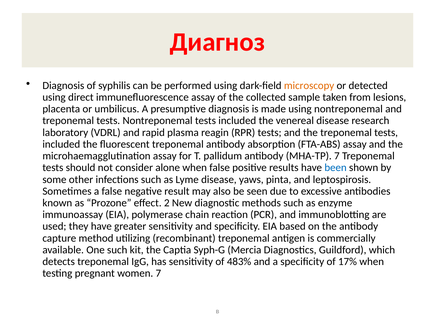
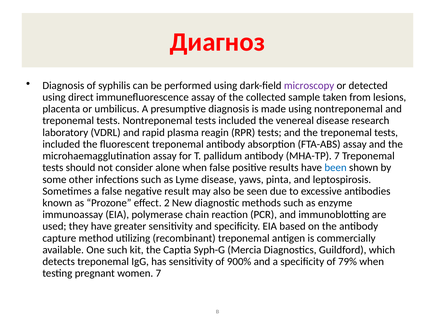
microscopy colour: orange -> purple
483%: 483% -> 900%
17%: 17% -> 79%
